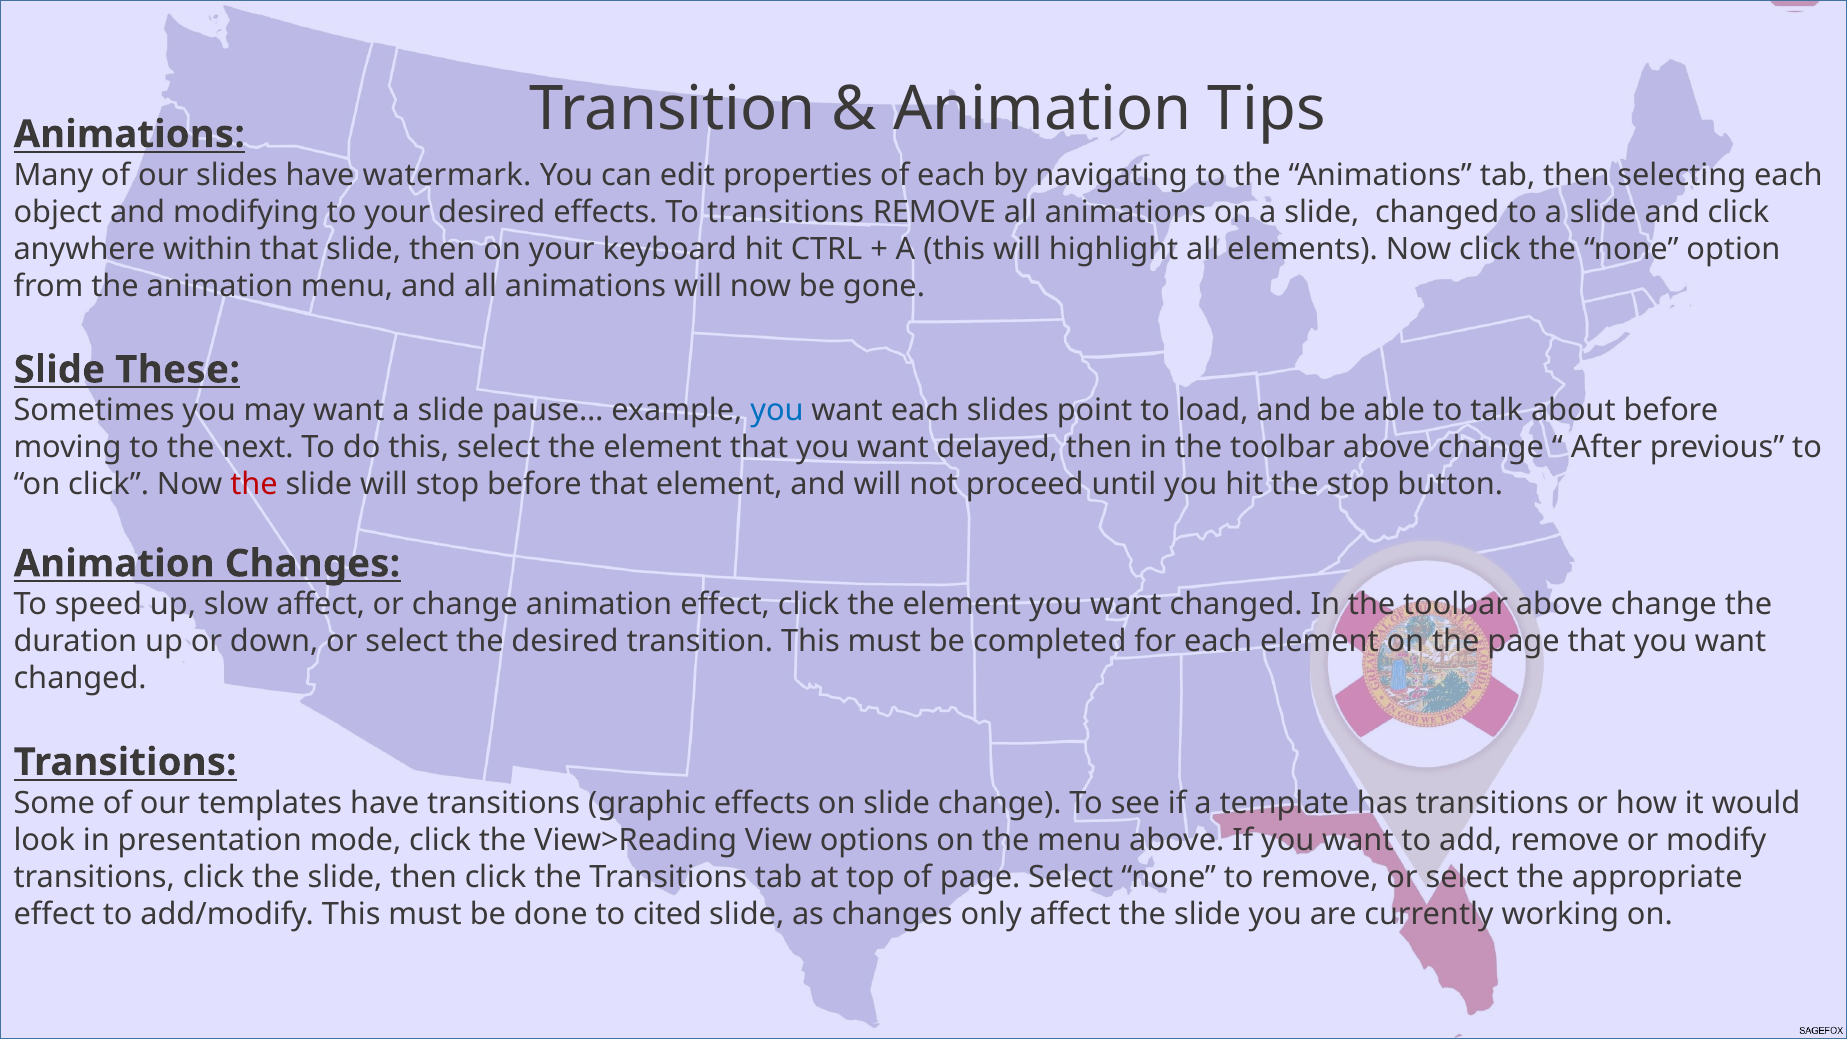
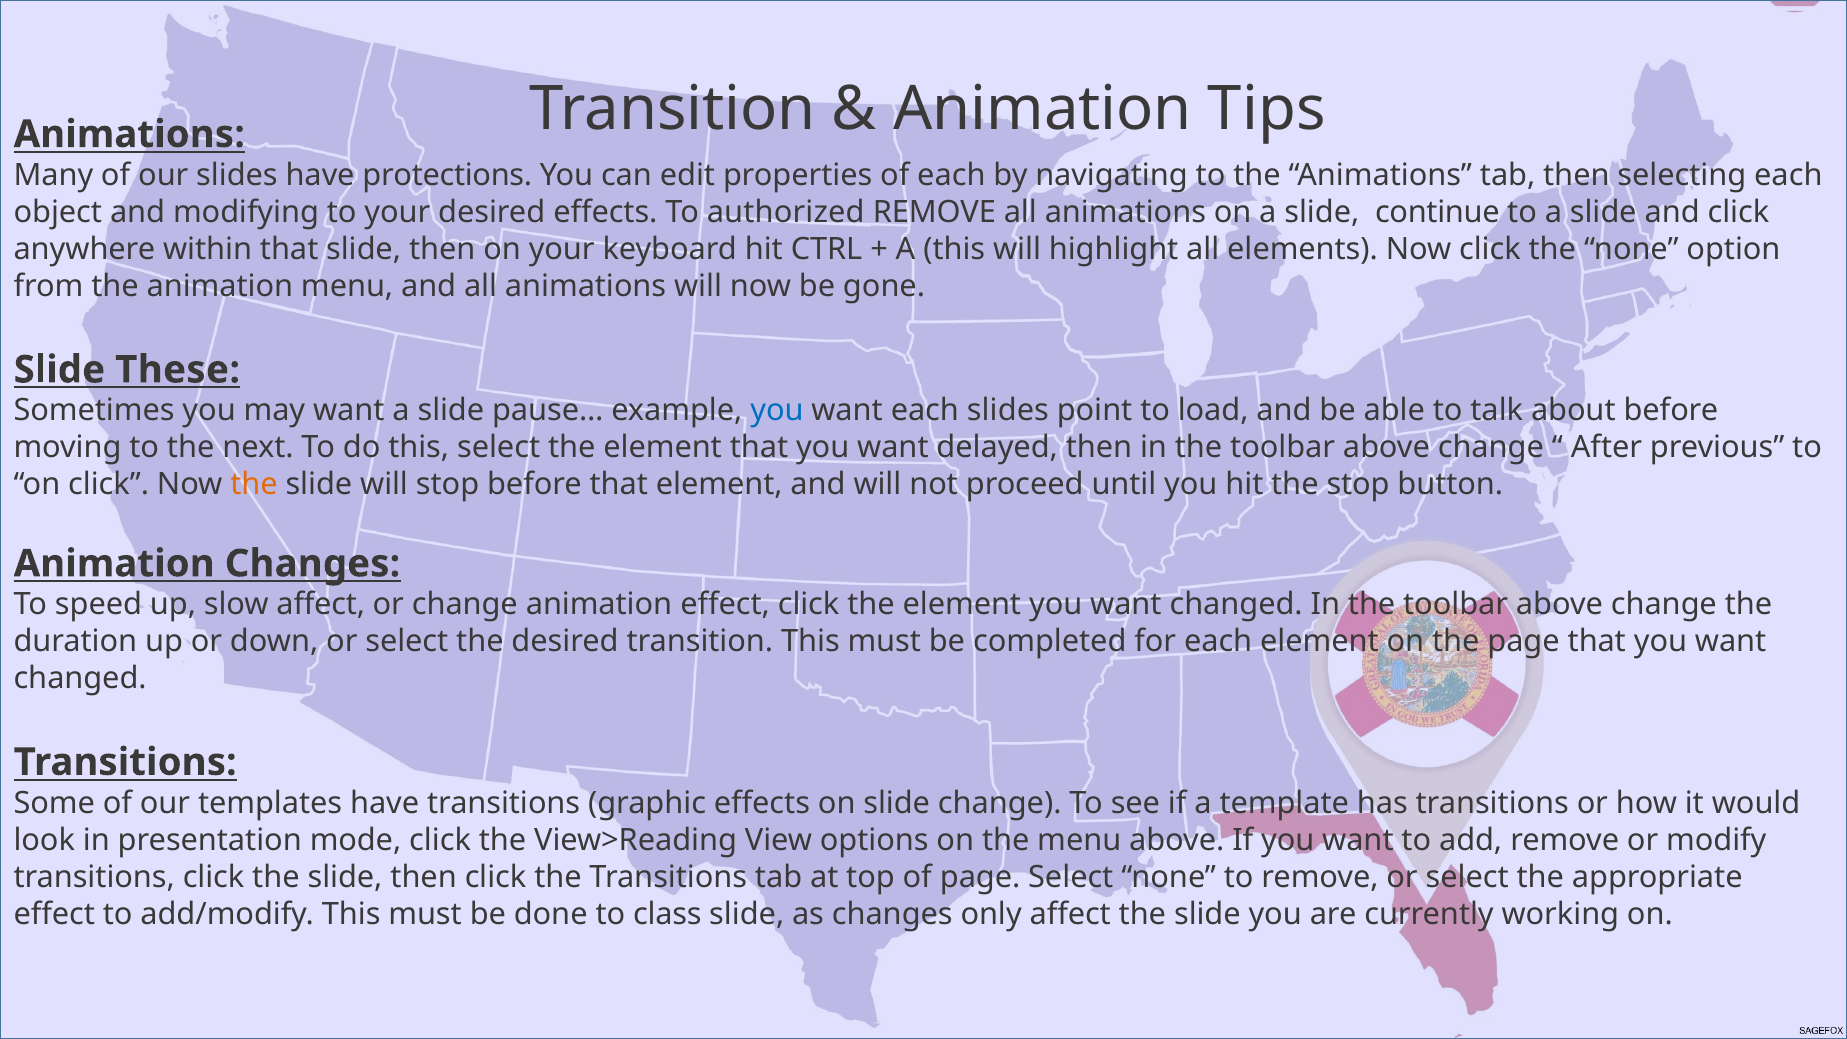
watermark: watermark -> protections
To transitions: transitions -> authorized
slide changed: changed -> continue
the at (254, 485) colour: red -> orange
cited: cited -> class
